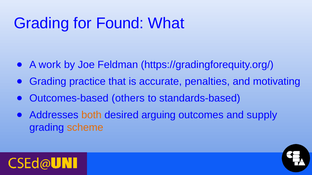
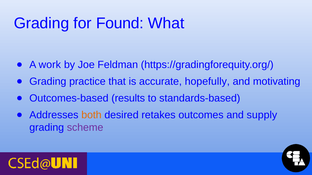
penalties: penalties -> hopefully
others: others -> results
arguing: arguing -> retakes
scheme colour: orange -> purple
